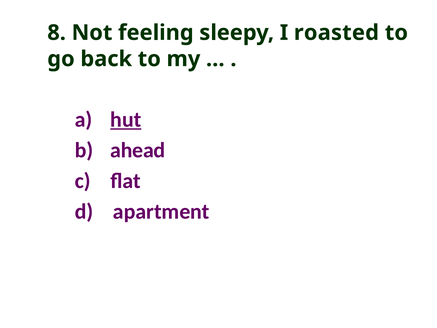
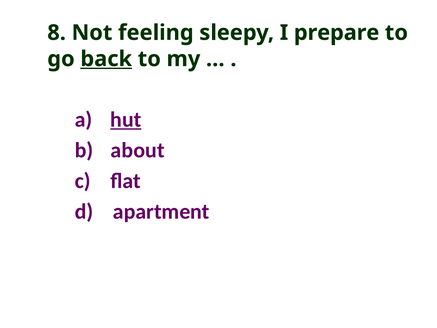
roasted: roasted -> prepare
back underline: none -> present
ahead: ahead -> about
